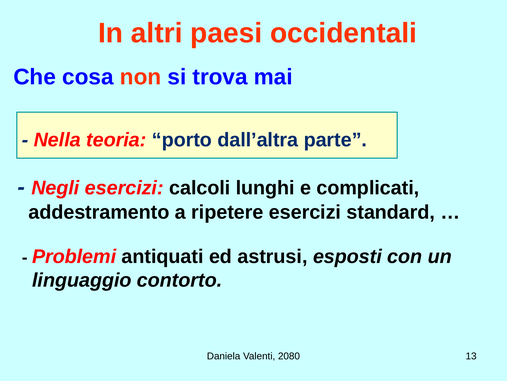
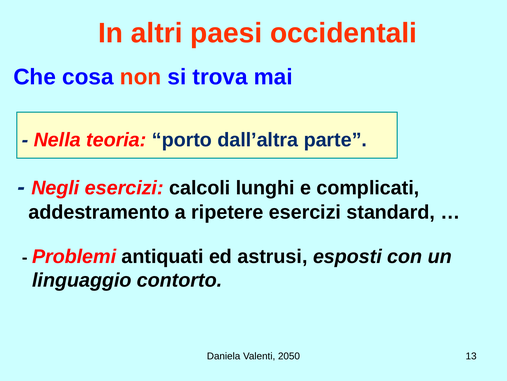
2080: 2080 -> 2050
